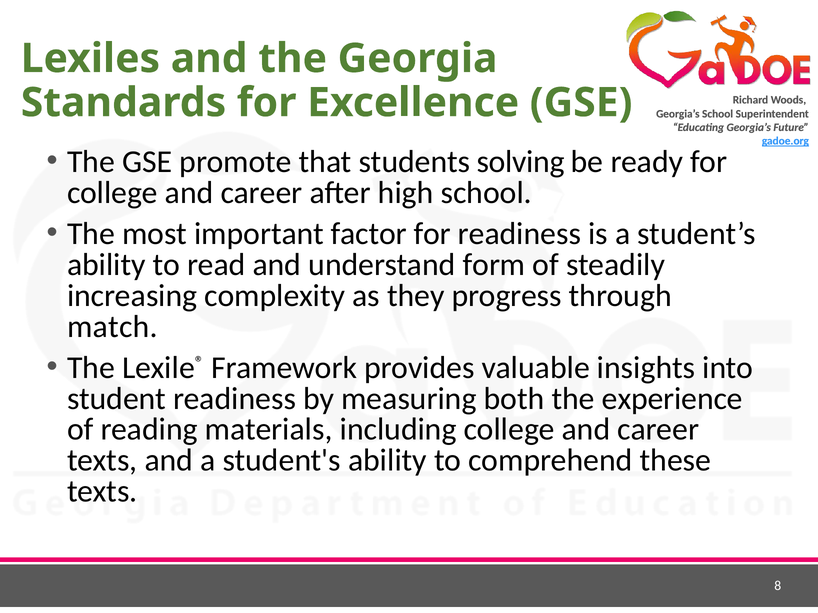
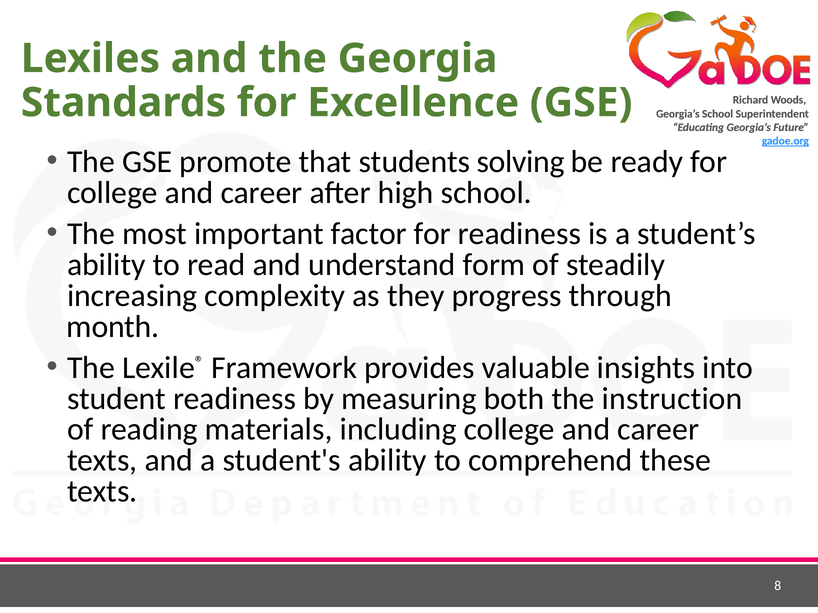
match: match -> month
experience: experience -> instruction
